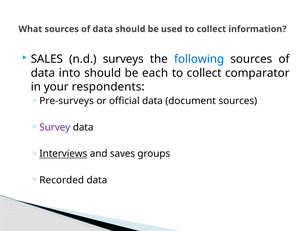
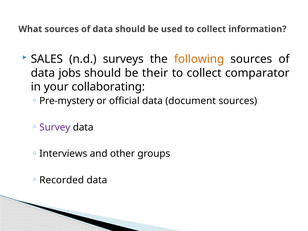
following colour: blue -> orange
into: into -> jobs
each: each -> their
respondents: respondents -> collaborating
Pre-surveys: Pre-surveys -> Pre-mystery
Interviews underline: present -> none
saves: saves -> other
